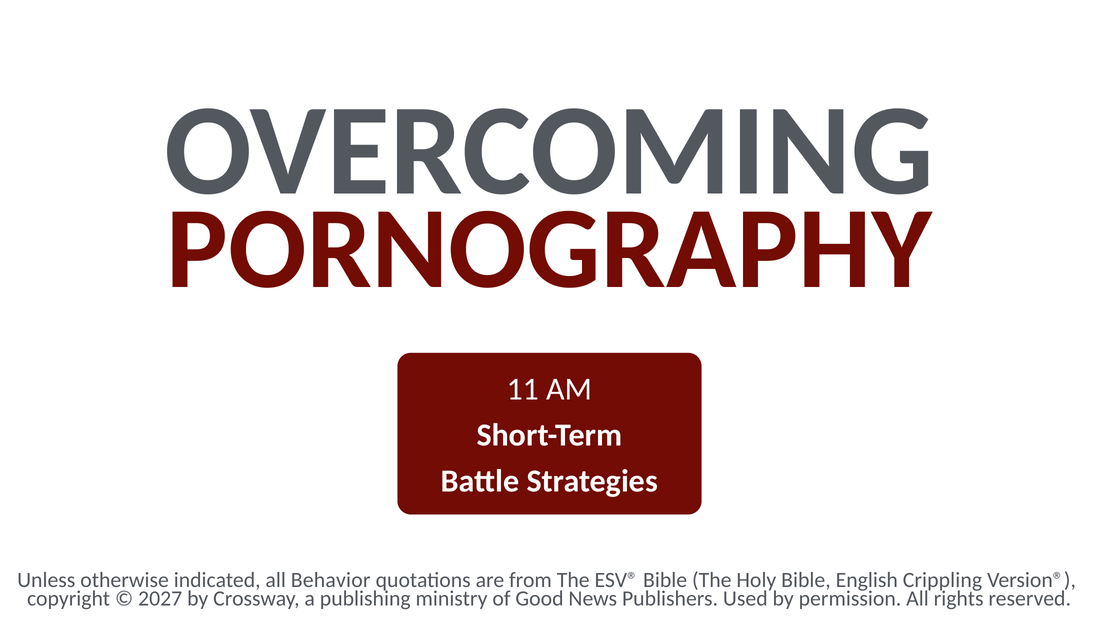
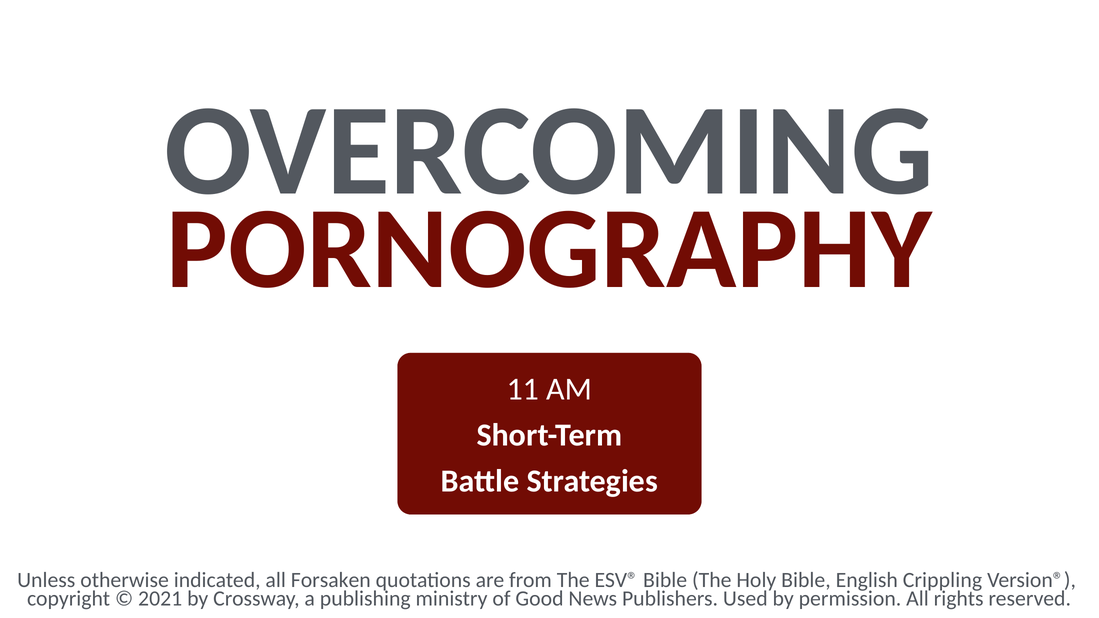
Behavior: Behavior -> Forsaken
2027: 2027 -> 2021
